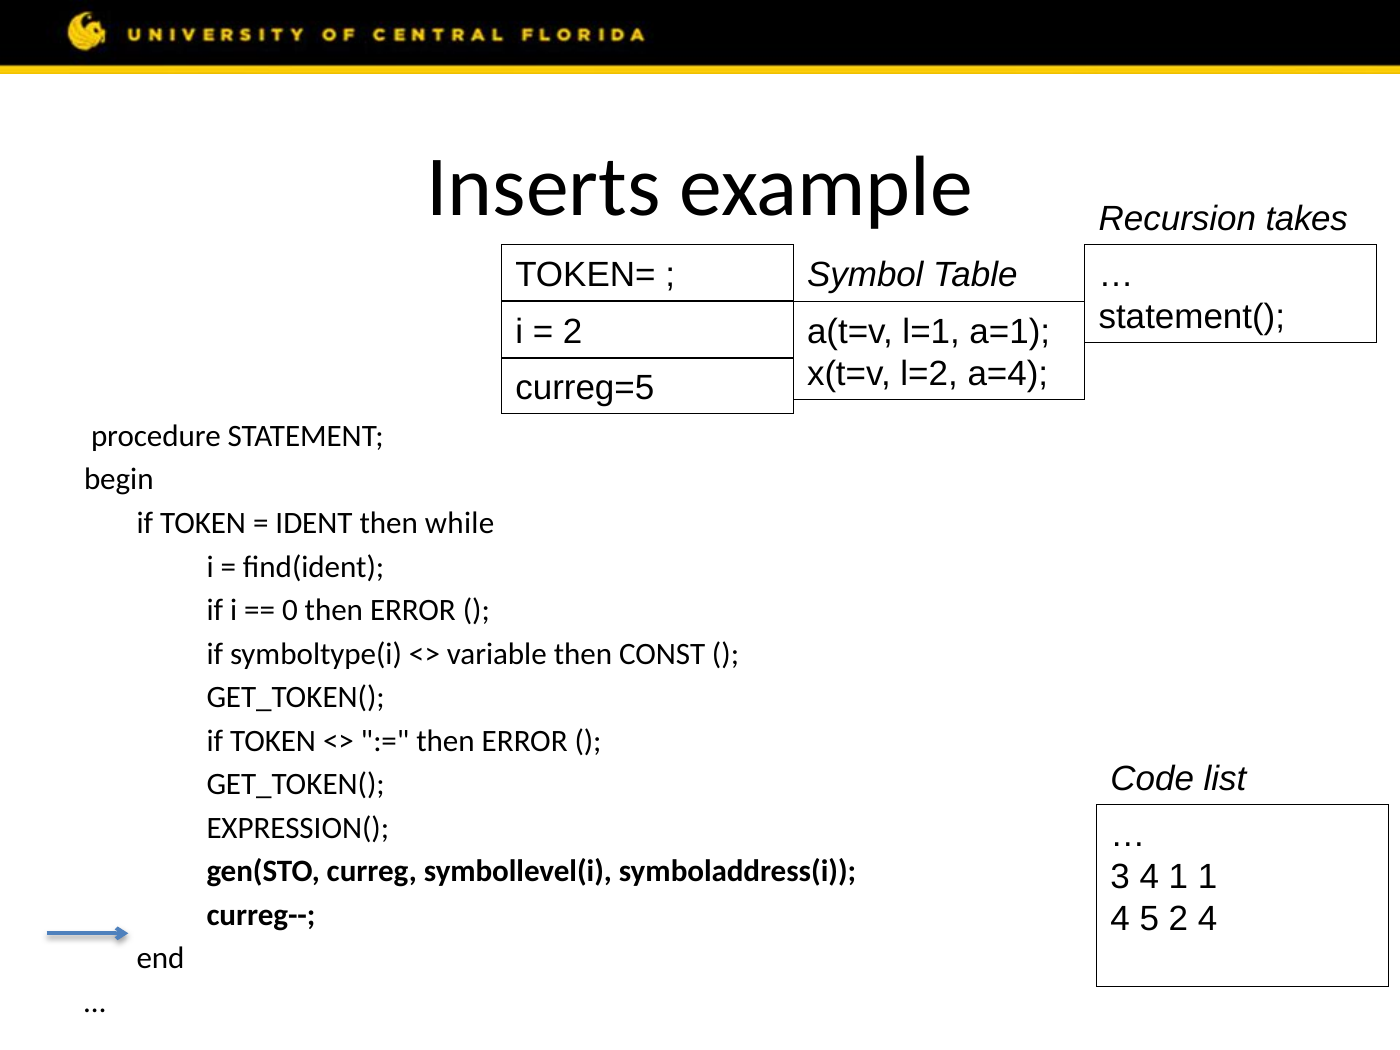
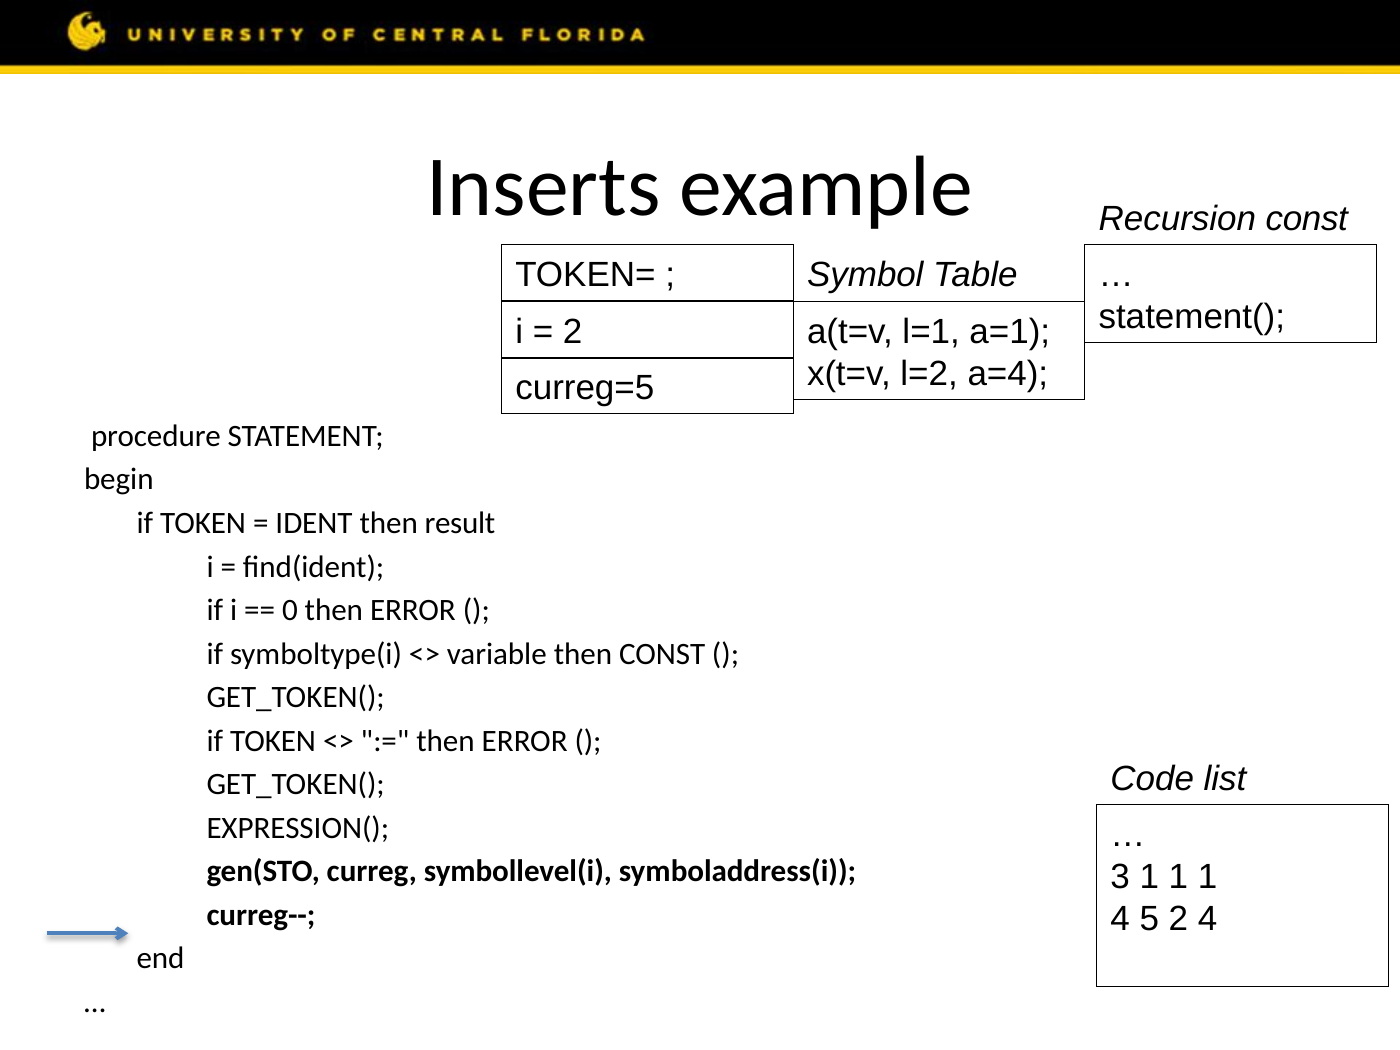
Recursion takes: takes -> const
while: while -> result
3 4: 4 -> 1
